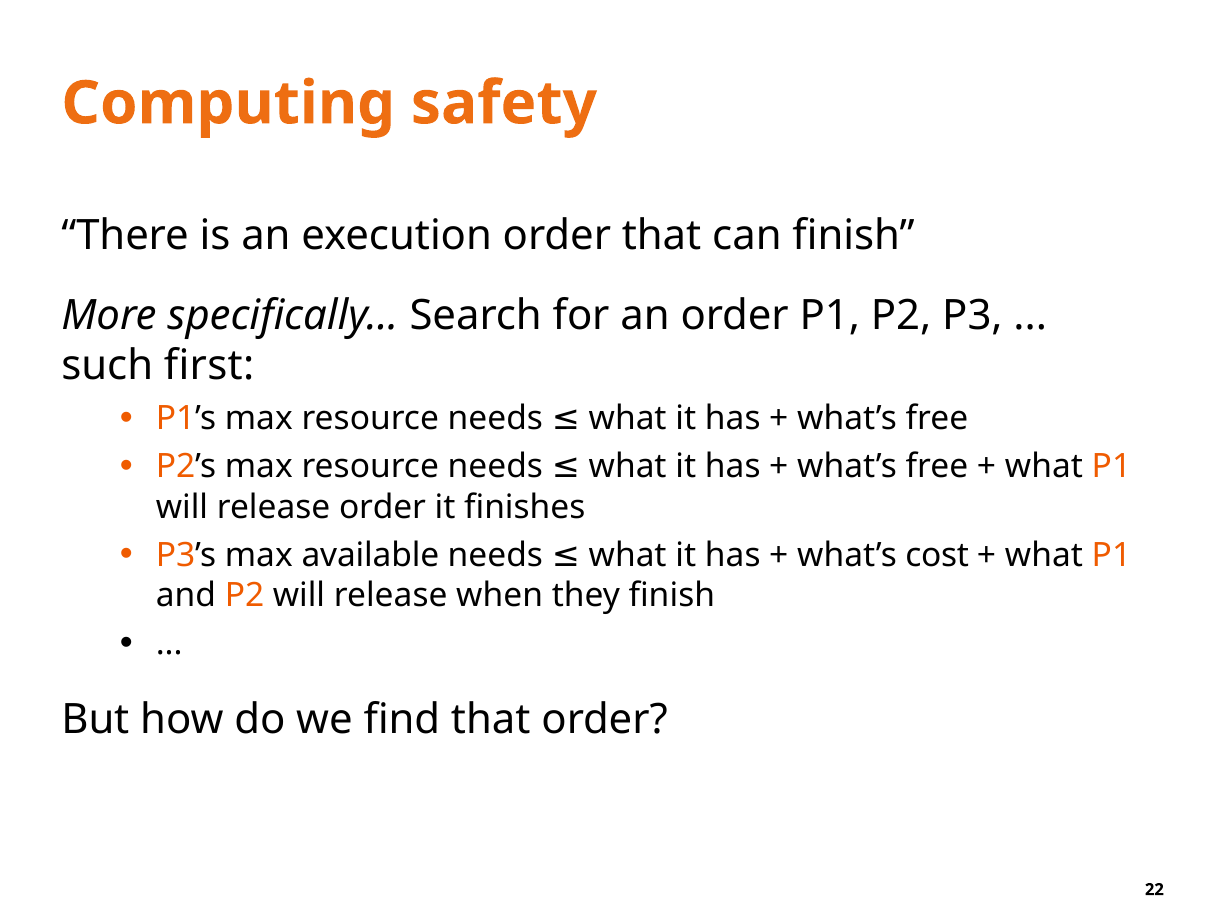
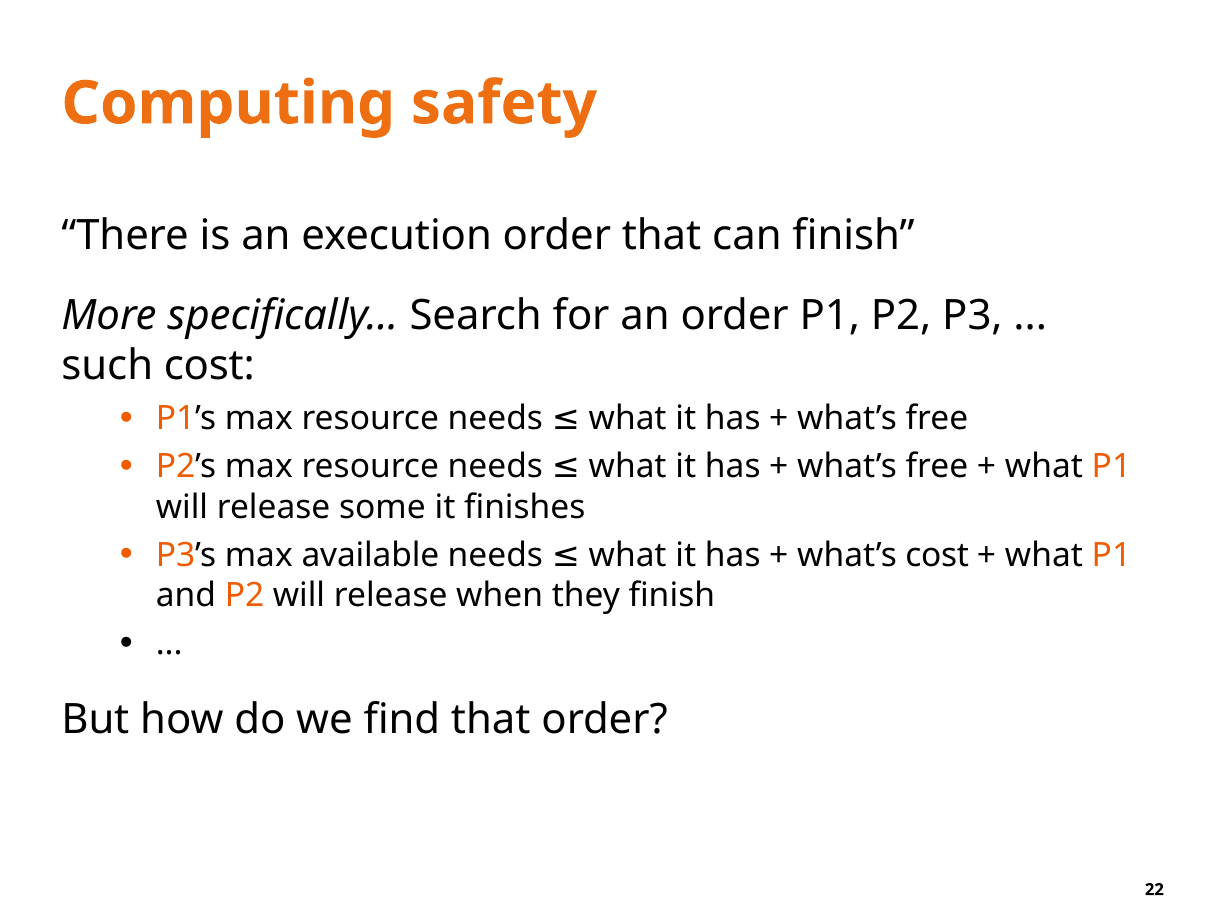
such first: first -> cost
release order: order -> some
